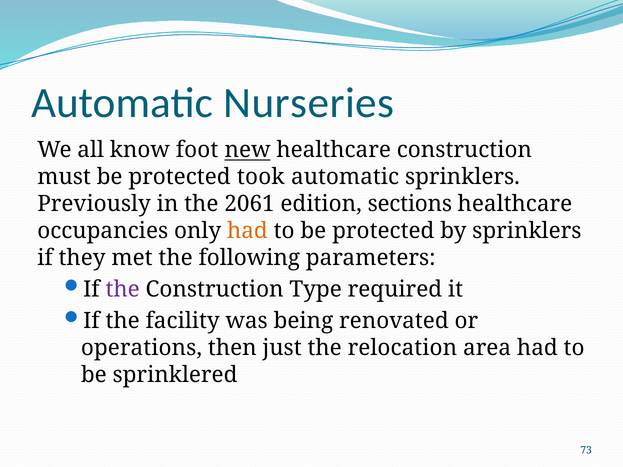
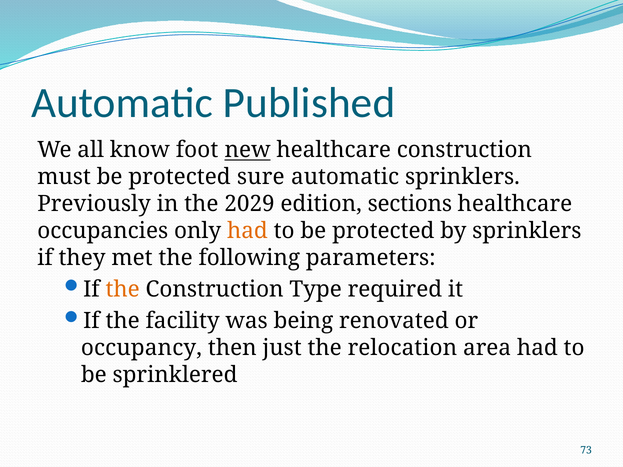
Nurseries: Nurseries -> Published
took: took -> sure
2061: 2061 -> 2029
the at (123, 289) colour: purple -> orange
operations: operations -> occupancy
